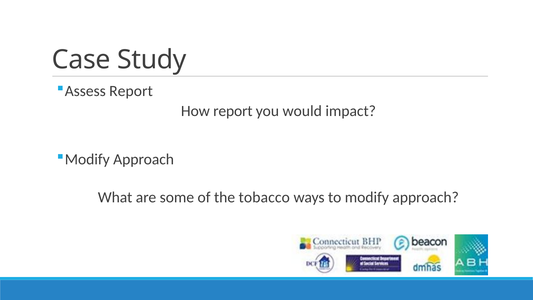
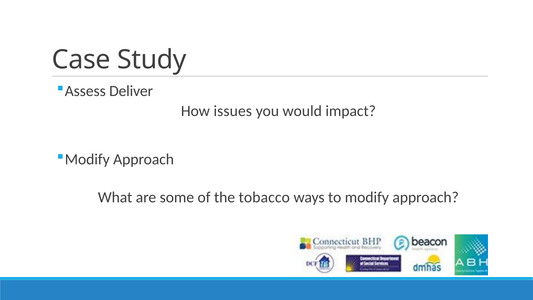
Assess Report: Report -> Deliver
How report: report -> issues
